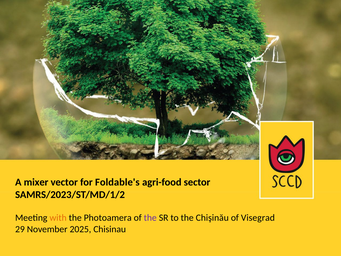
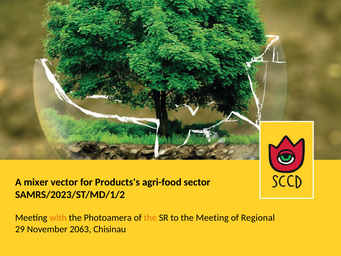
Foldable's: Foldable's -> Products's
the at (150, 218) colour: purple -> orange
the Chişinău: Chişinău -> Meeting
Visegrad: Visegrad -> Regional
2025: 2025 -> 2063
